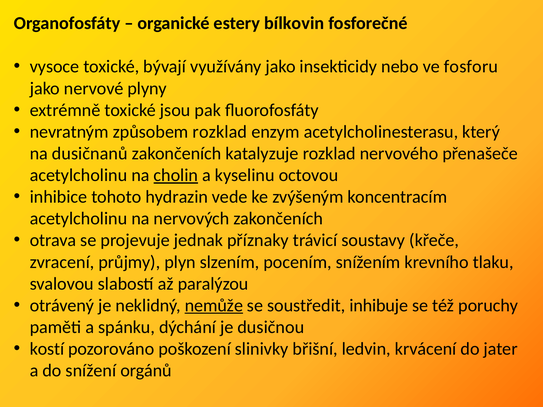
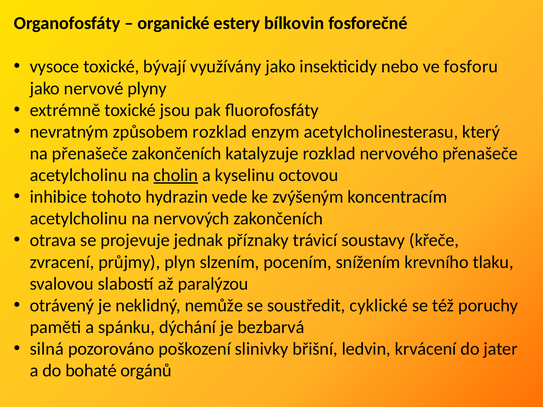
na dusičnanů: dusičnanů -> přenašeče
nemůže underline: present -> none
inhibuje: inhibuje -> cyklické
dusičnou: dusičnou -> bezbarvá
kostí: kostí -> silná
snížení: snížení -> bohaté
